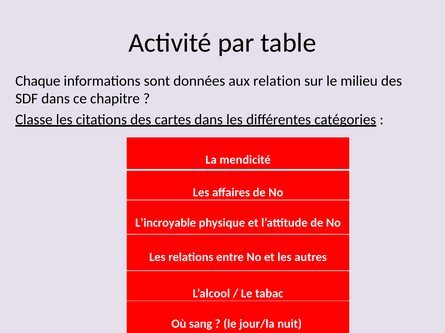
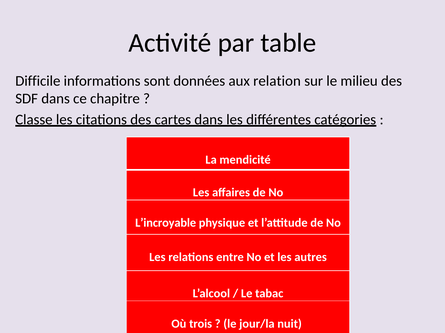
Chaque: Chaque -> Difficile
sang: sang -> trois
